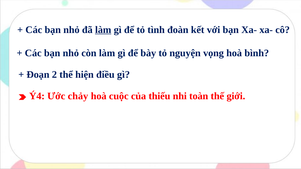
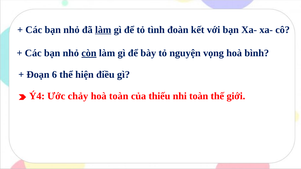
còn underline: none -> present
2: 2 -> 6
hoà cuộc: cuộc -> toàn
